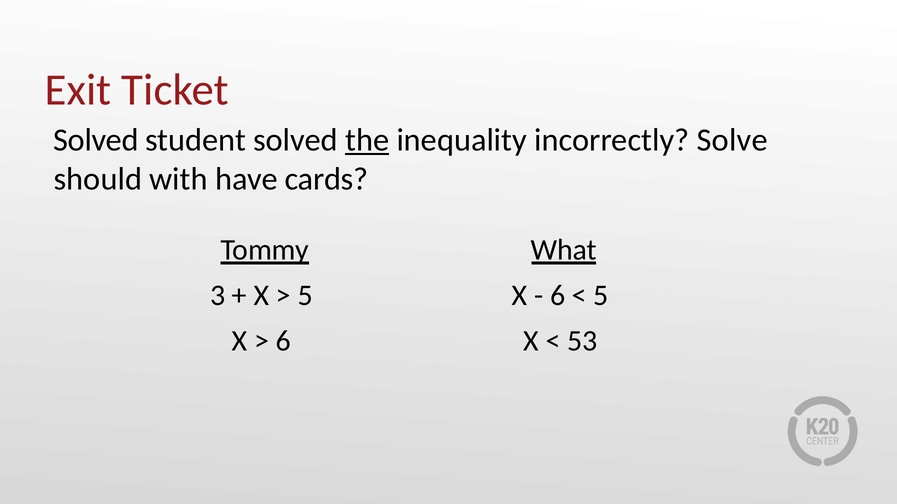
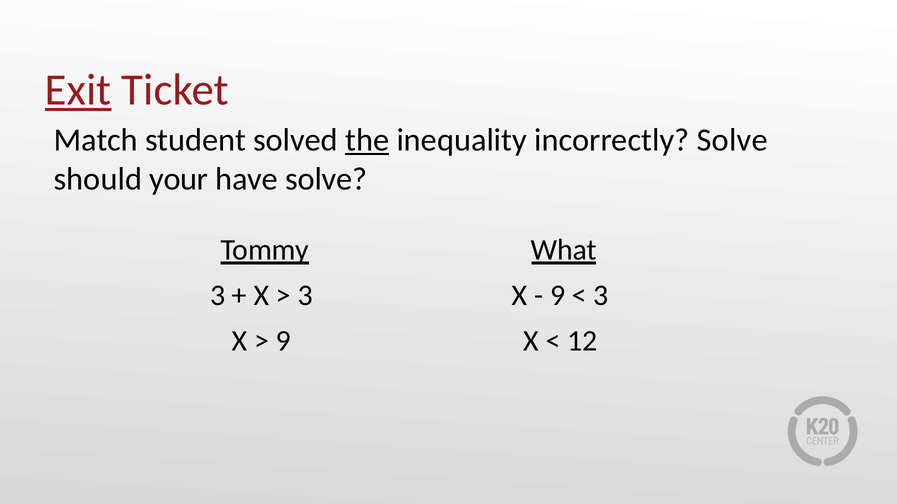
Exit underline: none -> present
Solved at (96, 140): Solved -> Match
with: with -> your
have cards: cards -> solve
5 at (305, 296): 5 -> 3
6 at (558, 296): 6 -> 9
5 at (601, 296): 5 -> 3
6 at (283, 341): 6 -> 9
53: 53 -> 12
